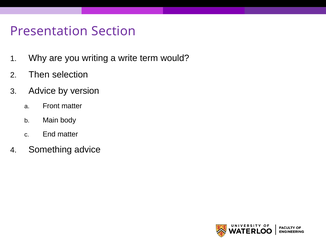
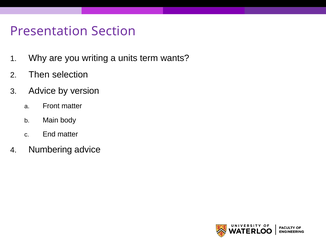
write: write -> units
would: would -> wants
Something: Something -> Numbering
